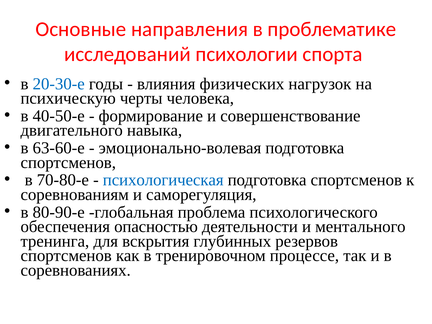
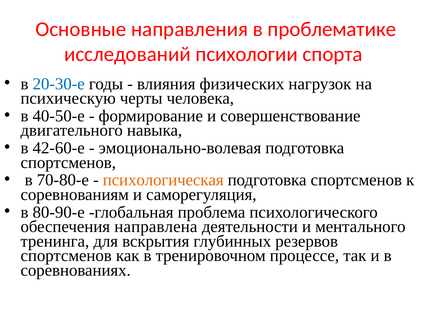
63-60-е: 63-60-е -> 42-60-е
психологическая colour: blue -> orange
опасностью: опасностью -> направлена
